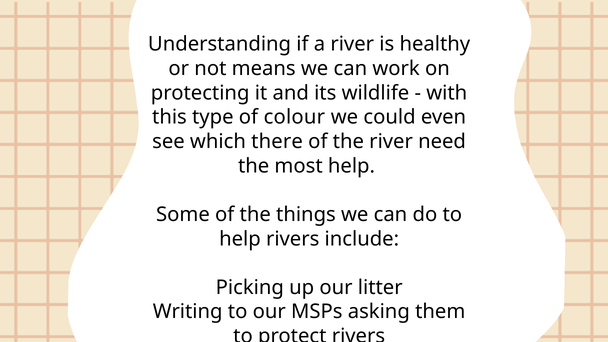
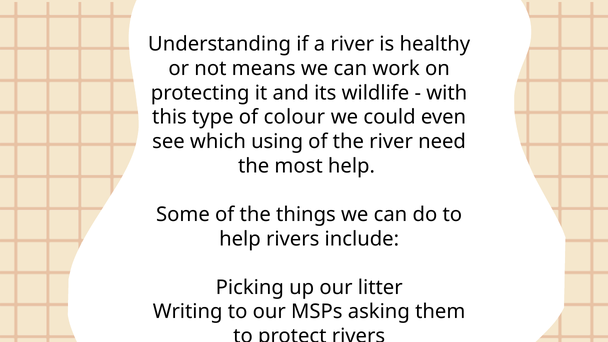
there: there -> using
